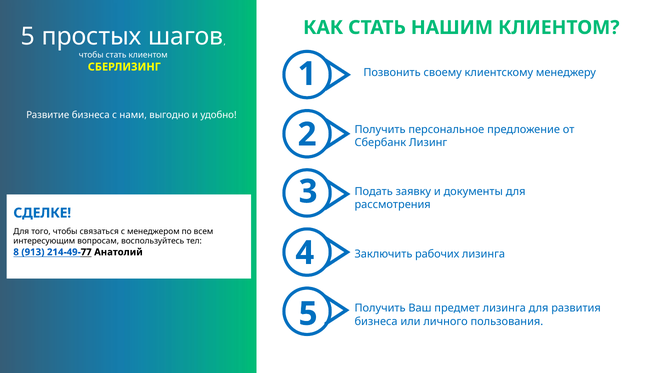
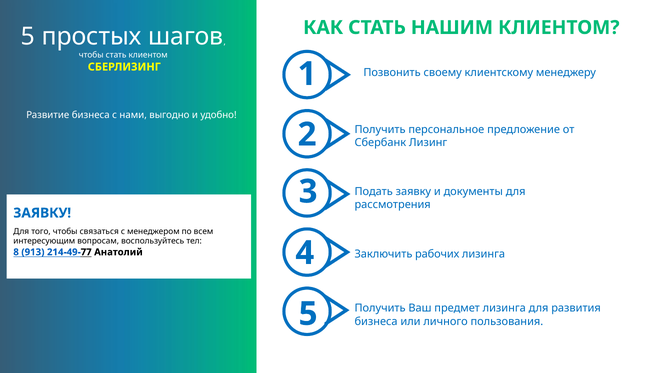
СДЕЛКЕ at (42, 213): СДЕЛКЕ -> ЗАЯВКУ
